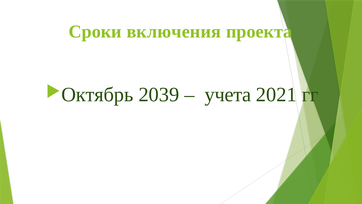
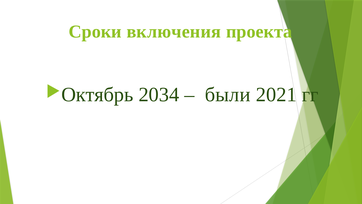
2039: 2039 -> 2034
учета: учета -> были
